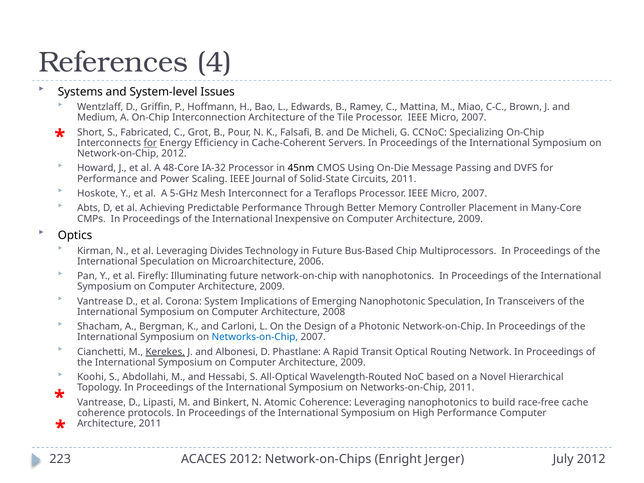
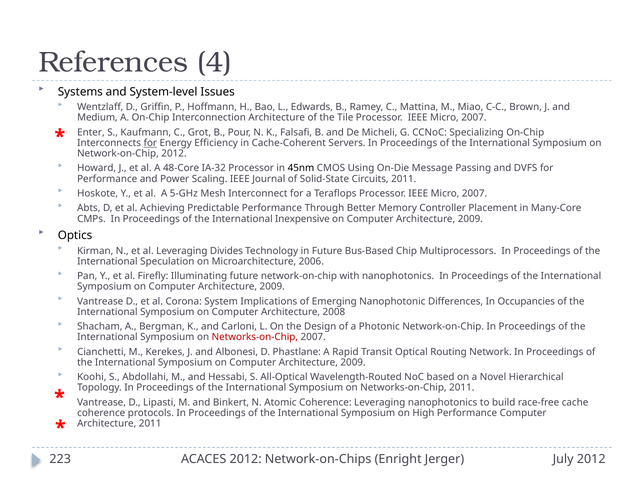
Short: Short -> Enter
Fabricated: Fabricated -> Kaufmann
Nanophotonic Speculation: Speculation -> Differences
Transceivers: Transceivers -> Occupancies
Networks-on-Chip at (255, 337) colour: blue -> red
Kerekes underline: present -> none
